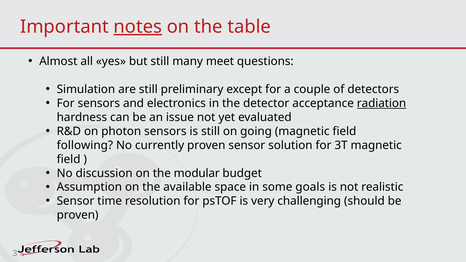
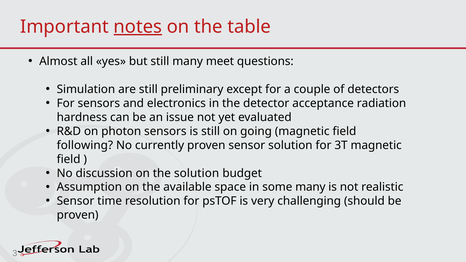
radiation underline: present -> none
the modular: modular -> solution
some goals: goals -> many
